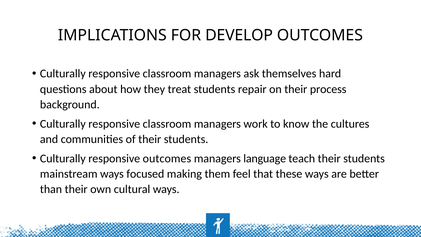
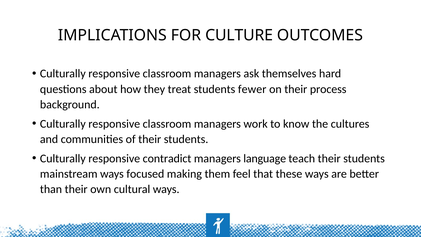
DEVELOP: DEVELOP -> CULTURE
repair: repair -> fewer
responsive outcomes: outcomes -> contradict
